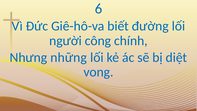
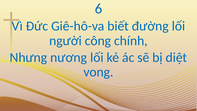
những: những -> nương
